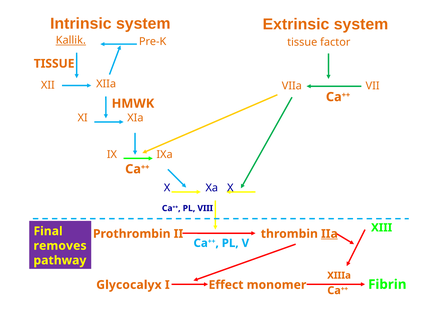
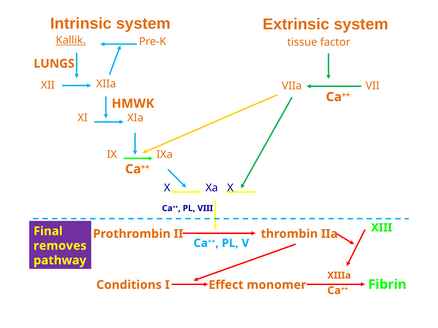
TISSUE at (54, 64): TISSUE -> LUNGS
IIa underline: present -> none
Glycocalyx: Glycocalyx -> Conditions
